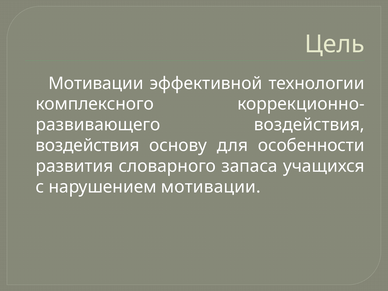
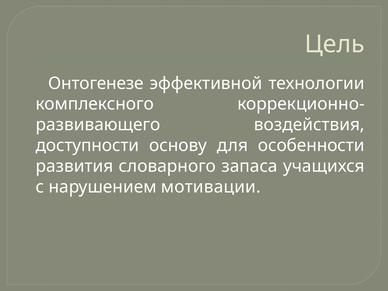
Мотивации at (96, 83): Мотивации -> Онтогенезе
воздействия at (87, 145): воздействия -> доступности
